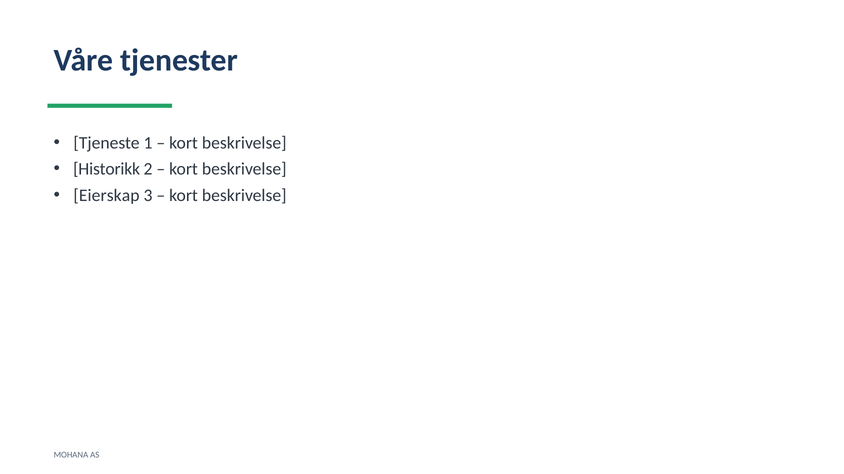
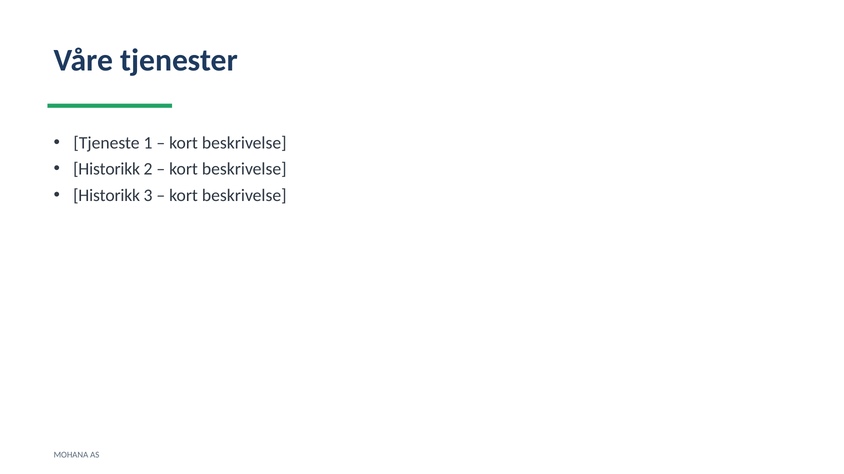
Eierskap at (107, 196): Eierskap -> Historikk
